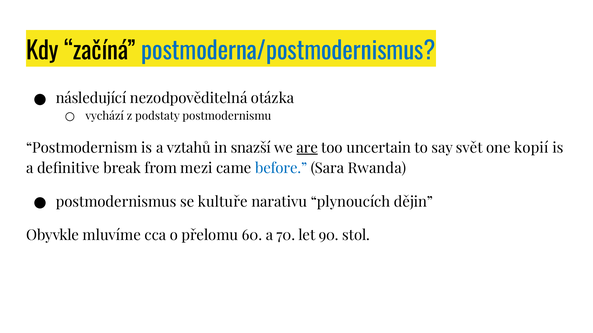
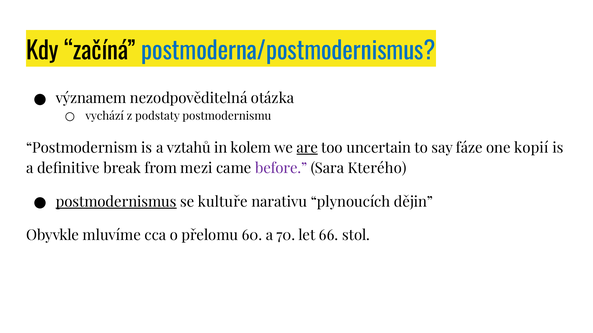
následující: následující -> významem
snazší: snazší -> kolem
svět: svět -> fáze
before colour: blue -> purple
Rwanda: Rwanda -> Kterého
postmodernismus underline: none -> present
90: 90 -> 66
